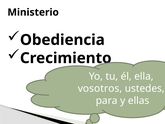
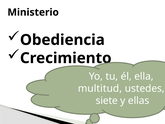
vosotros: vosotros -> multitud
para: para -> siete
